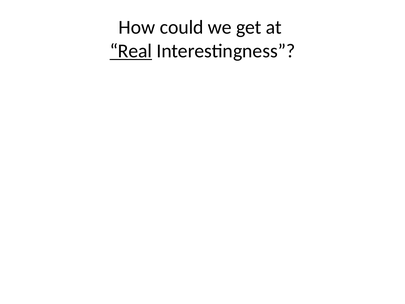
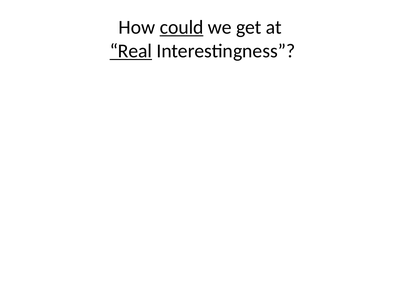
could underline: none -> present
